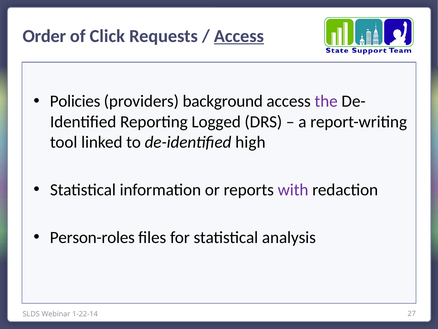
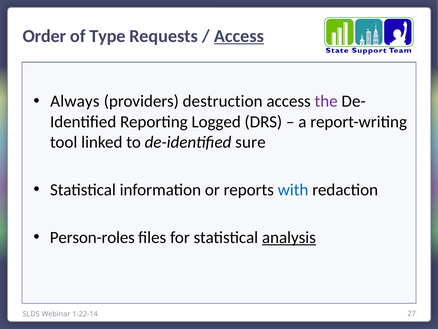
Click: Click -> Type
Policies: Policies -> Always
background: background -> destruction
high: high -> sure
with colour: purple -> blue
analysis underline: none -> present
